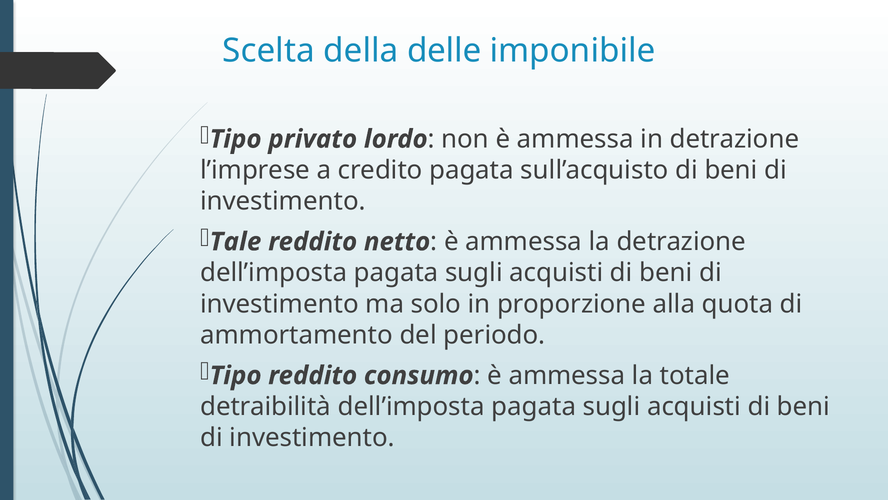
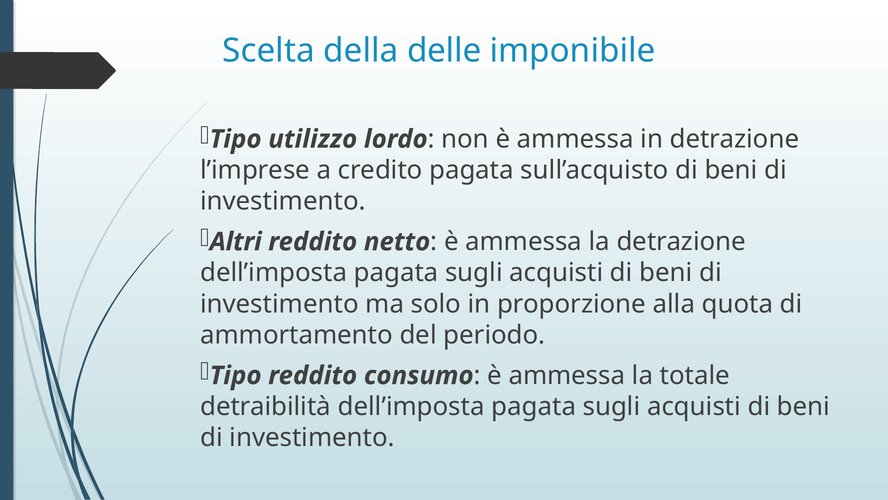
privato: privato -> utilizzo
Tale: Tale -> Altri
